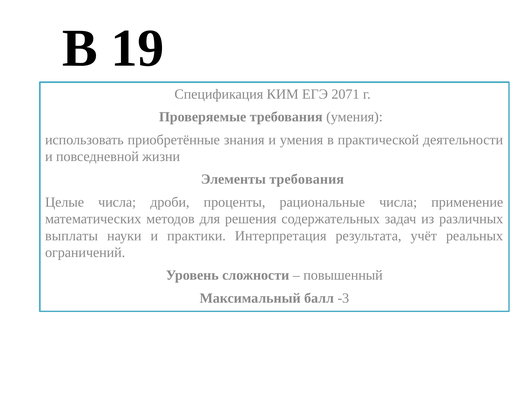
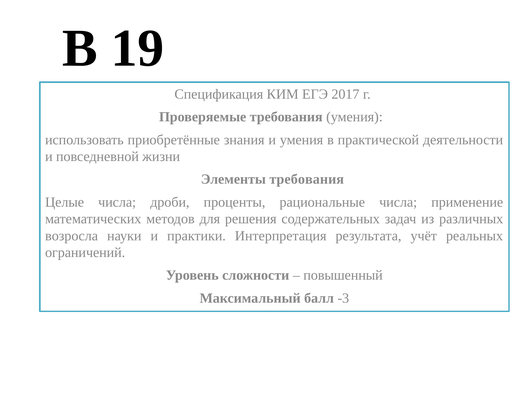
2071: 2071 -> 2017
выплаты: выплаты -> возросла
